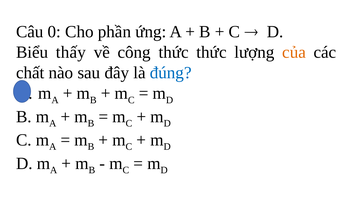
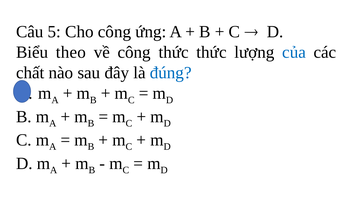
0: 0 -> 5
Cho phần: phần -> công
thấy: thấy -> theo
của colour: orange -> blue
